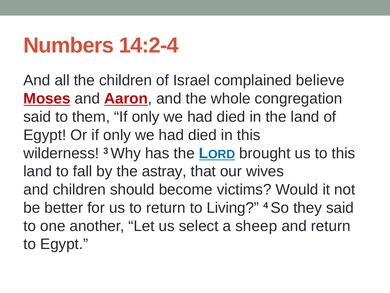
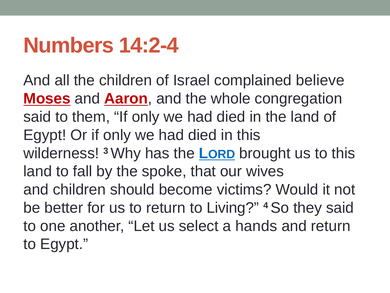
astray: astray -> spoke
sheep: sheep -> hands
